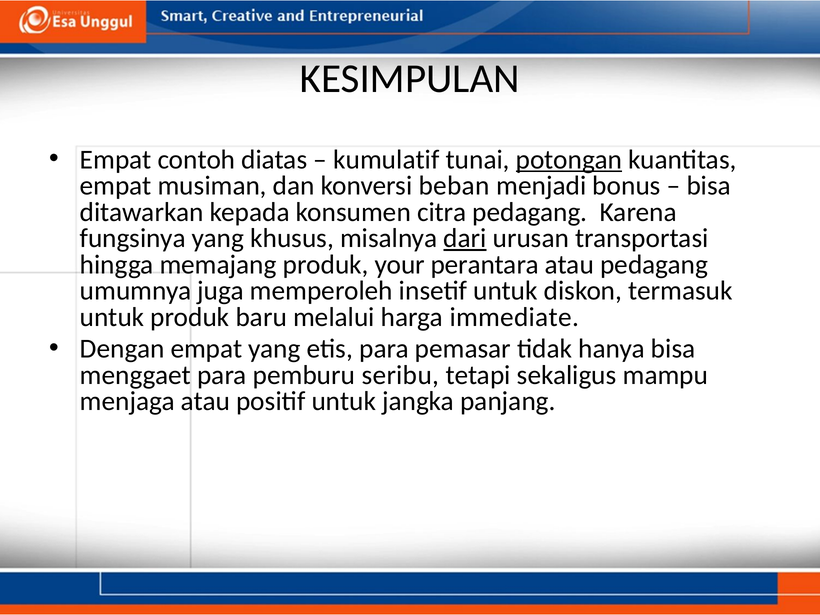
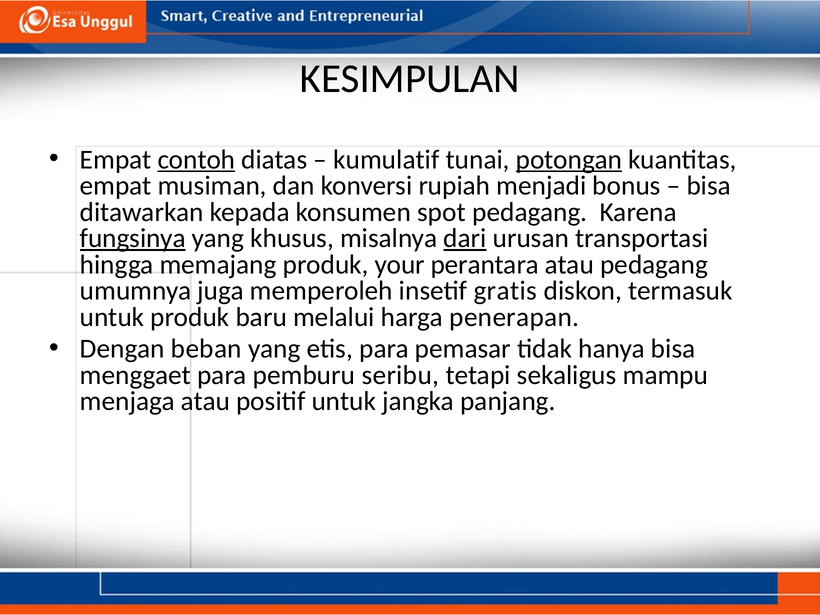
contoh underline: none -> present
beban: beban -> rupiah
citra: citra -> spot
fungsinya underline: none -> present
insetif untuk: untuk -> gratis
immediate: immediate -> penerapan
Dengan empat: empat -> beban
